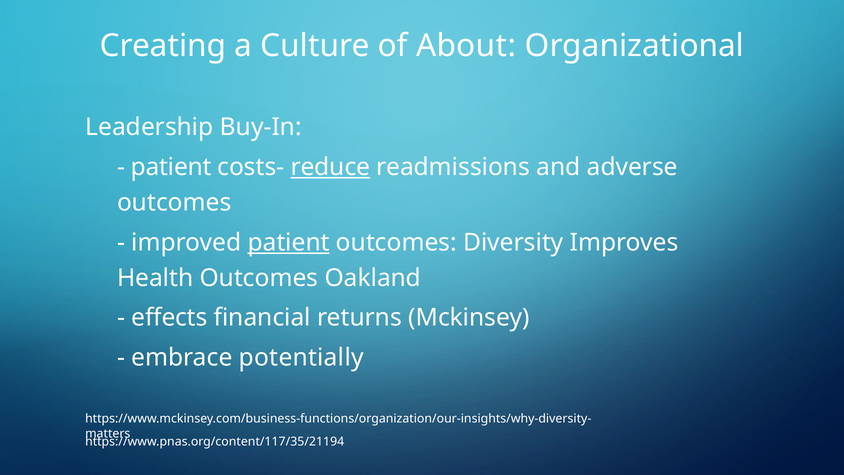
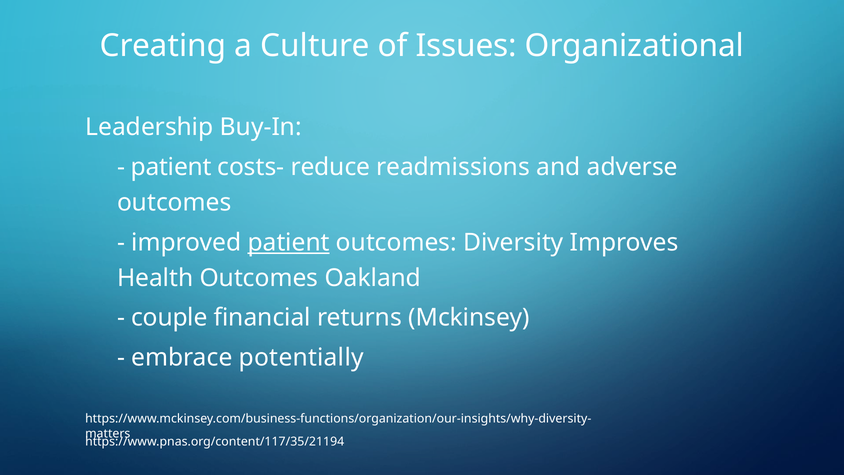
About: About -> Issues
reduce underline: present -> none
effects: effects -> couple
